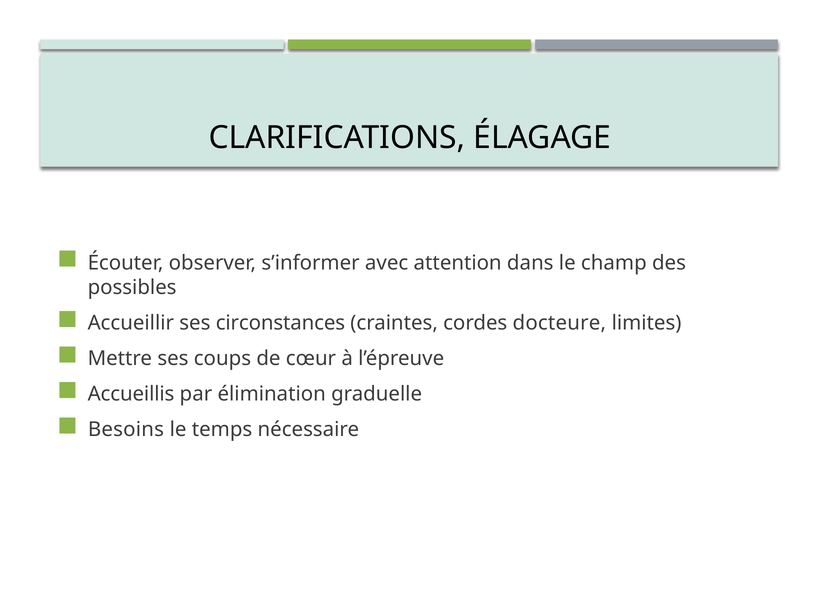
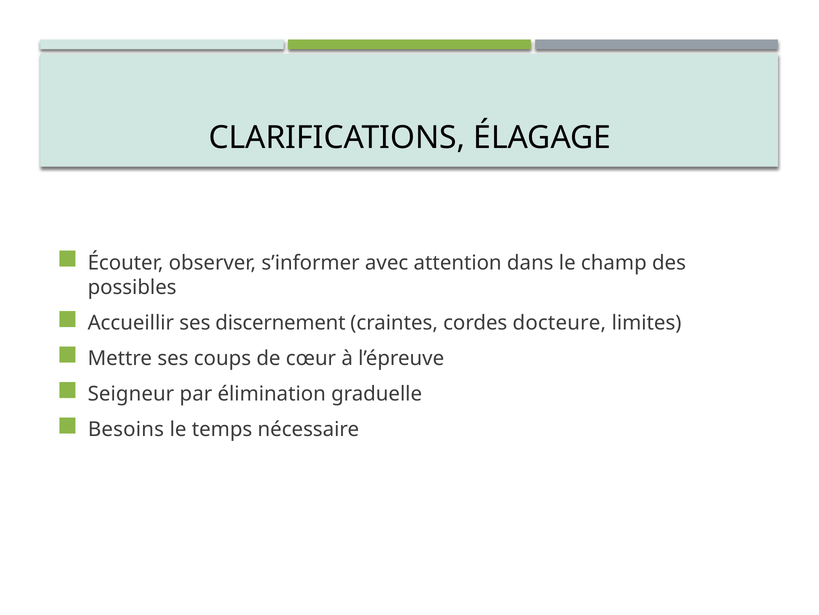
circonstances: circonstances -> discernement
Accueillis: Accueillis -> Seigneur
